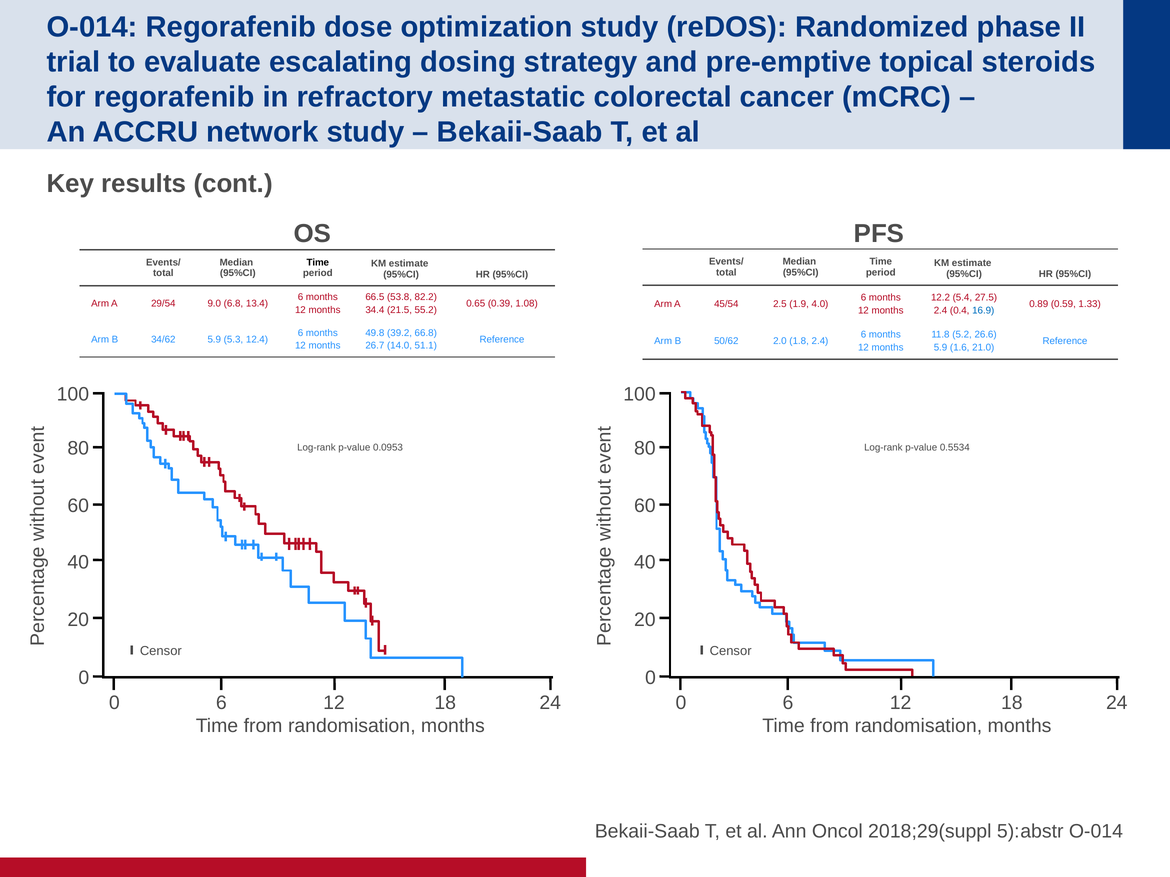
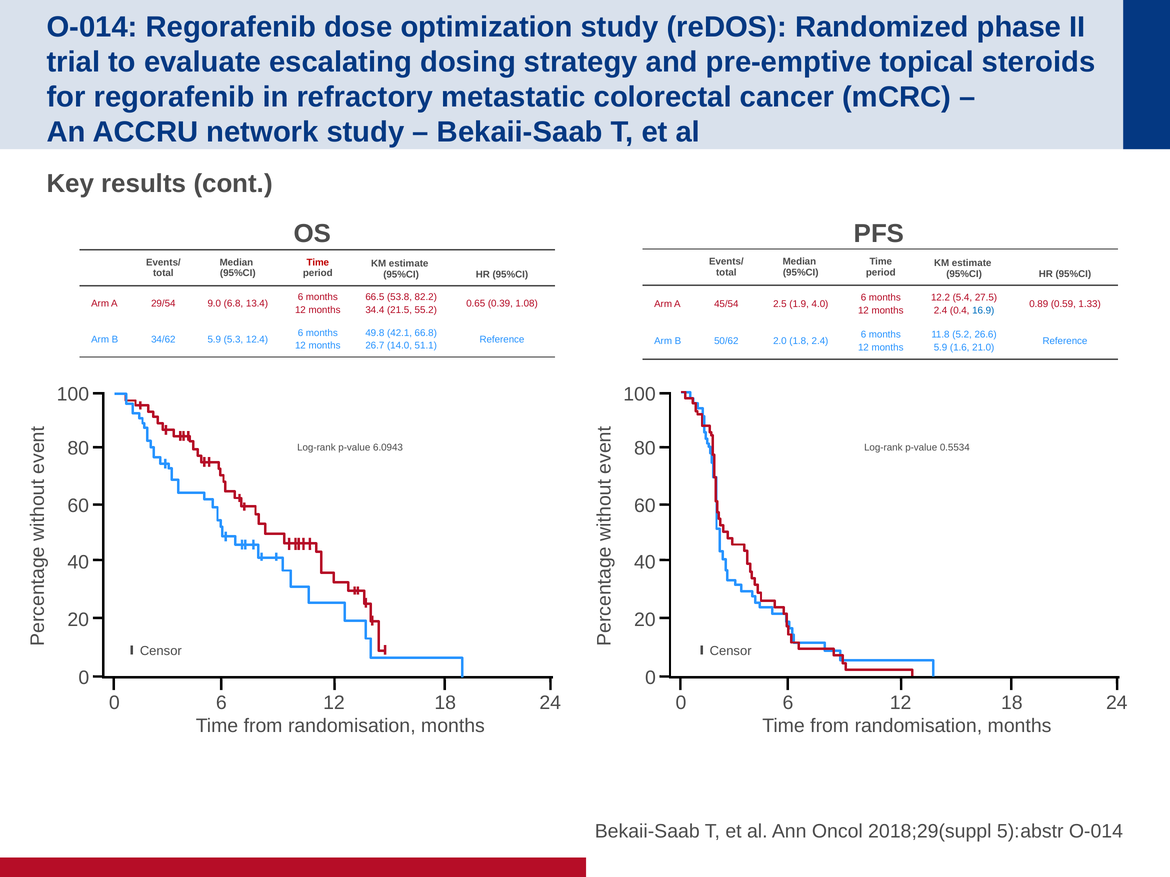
Time at (318, 262) colour: black -> red
39.2: 39.2 -> 42.1
0.0953: 0.0953 -> 6.0943
